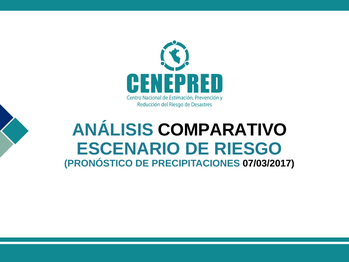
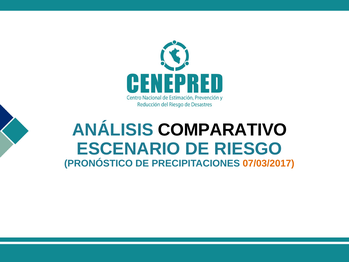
07/03/2017 colour: black -> orange
